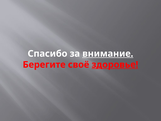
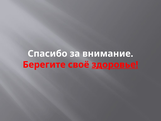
внимание underline: present -> none
